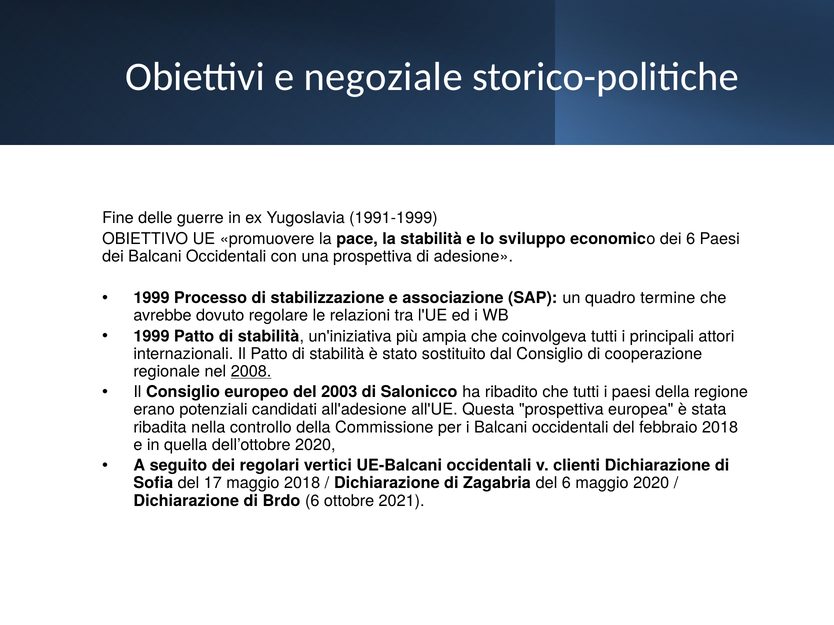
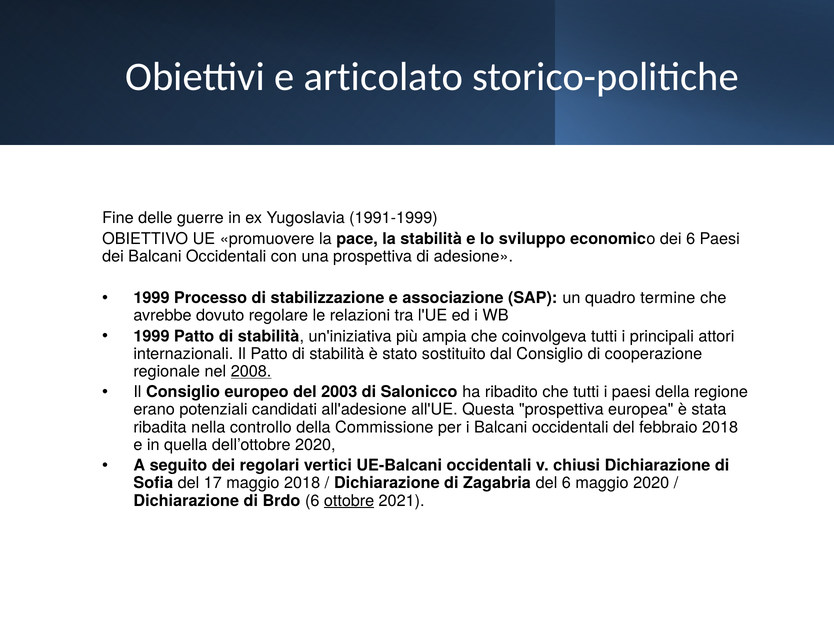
negoziale: negoziale -> articolato
clienti: clienti -> chiusi
ottobre underline: none -> present
